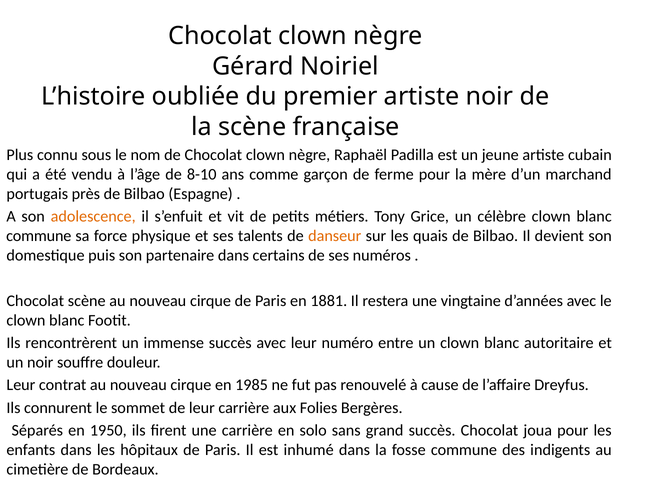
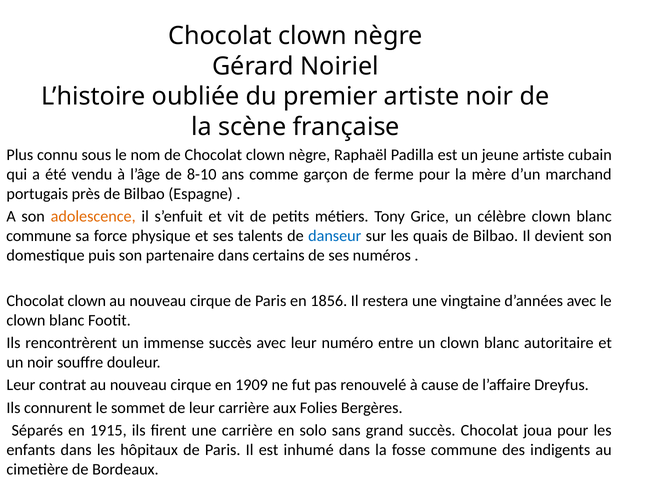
danseur colour: orange -> blue
scène at (87, 300): scène -> clown
1881: 1881 -> 1856
1985: 1985 -> 1909
1950: 1950 -> 1915
